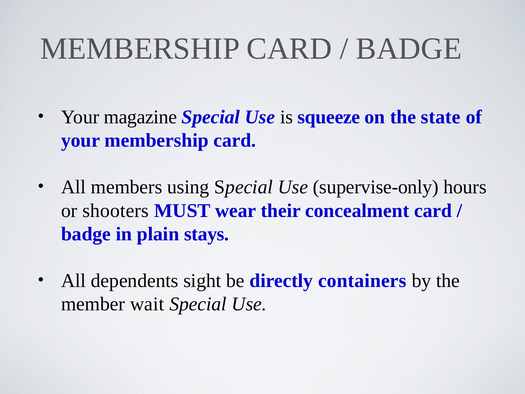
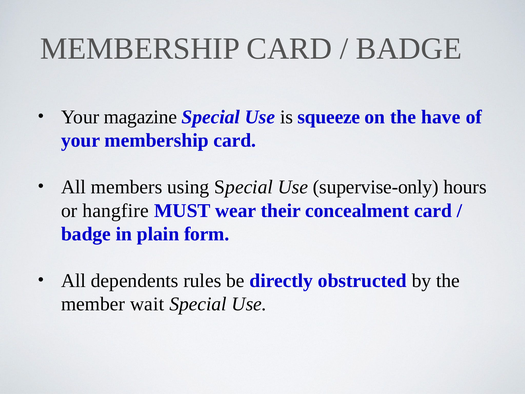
state: state -> have
shooters: shooters -> hangfire
stays: stays -> form
sight: sight -> rules
containers: containers -> obstructed
